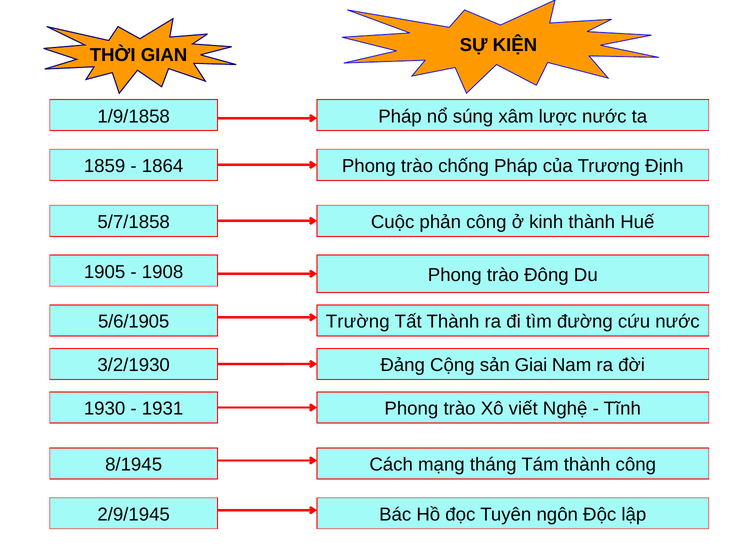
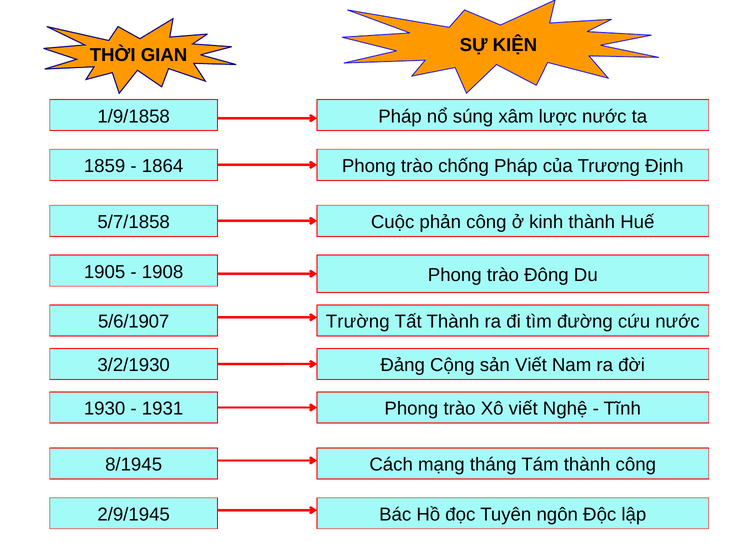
5/6/1905: 5/6/1905 -> 5/6/1907
sản Giai: Giai -> Viết
